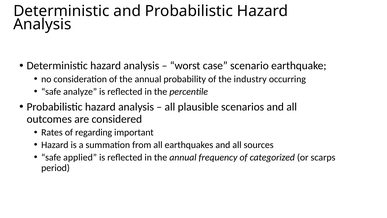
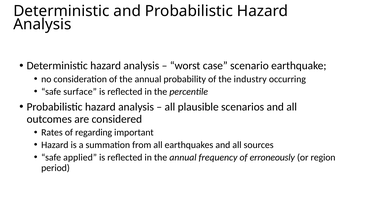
analyze: analyze -> surface
categorized: categorized -> erroneously
scarps: scarps -> region
